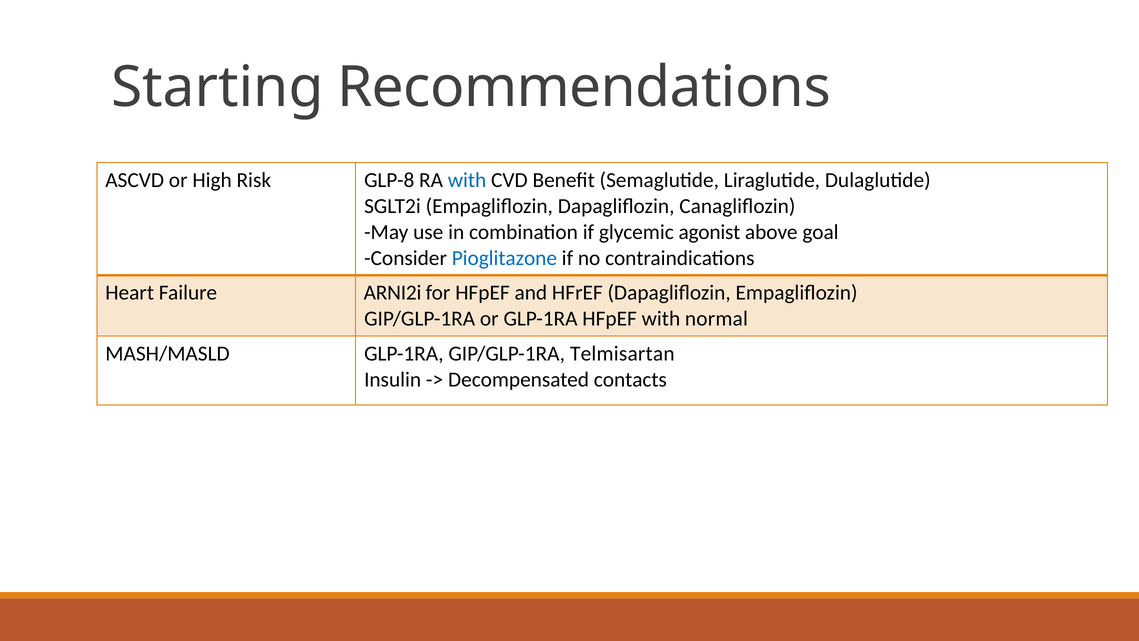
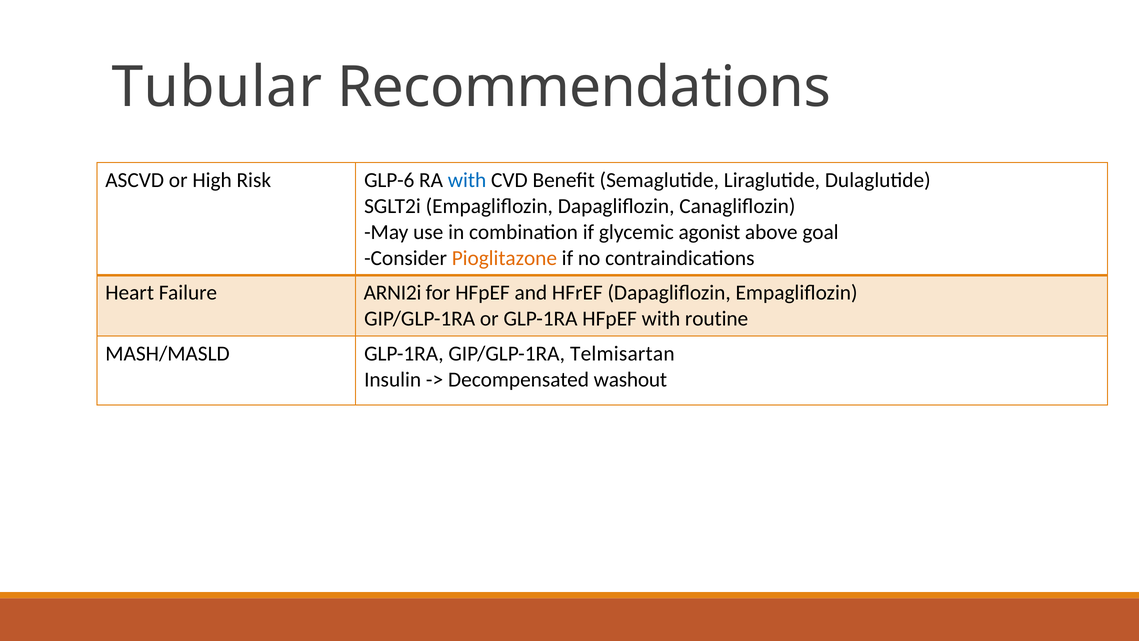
Starting: Starting -> Tubular
GLP-8: GLP-8 -> GLP-6
Pioglitazone colour: blue -> orange
normal: normal -> routine
contacts: contacts -> washout
